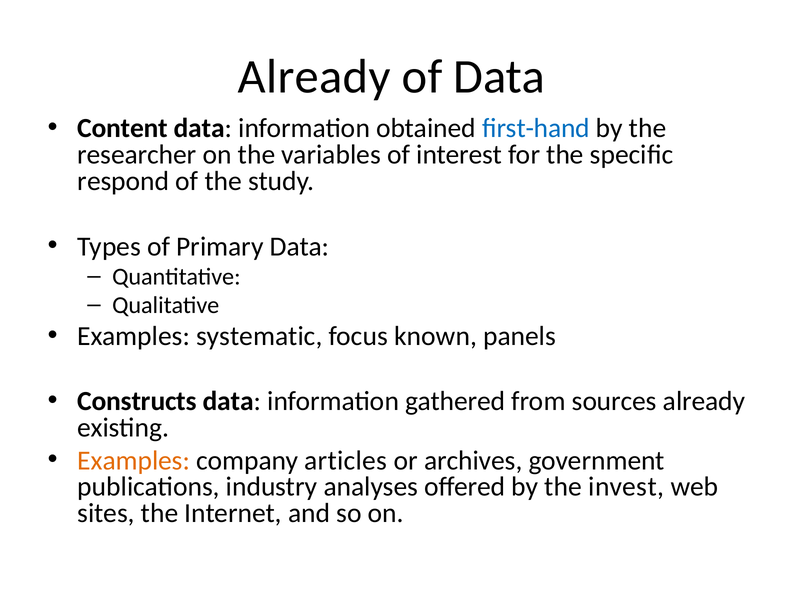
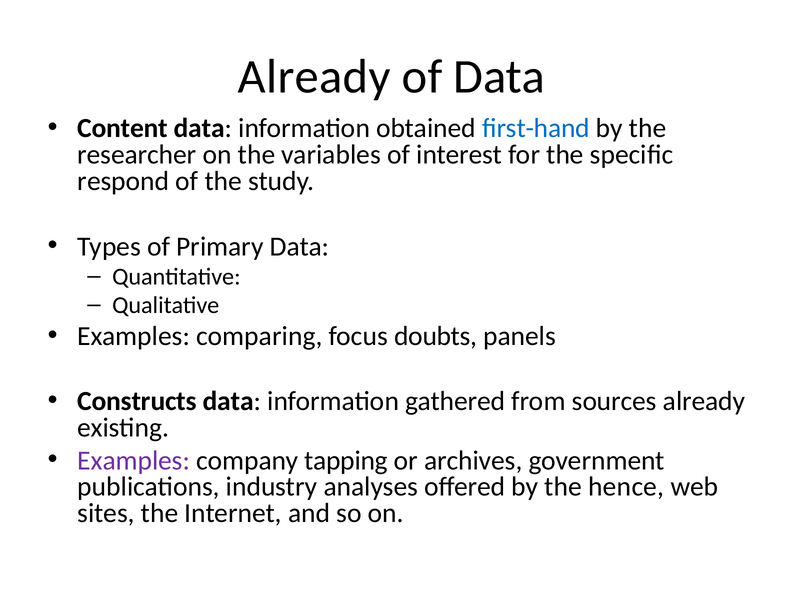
systematic: systematic -> comparing
known: known -> doubts
Examples at (134, 461) colour: orange -> purple
articles: articles -> tapping
invest: invest -> hence
